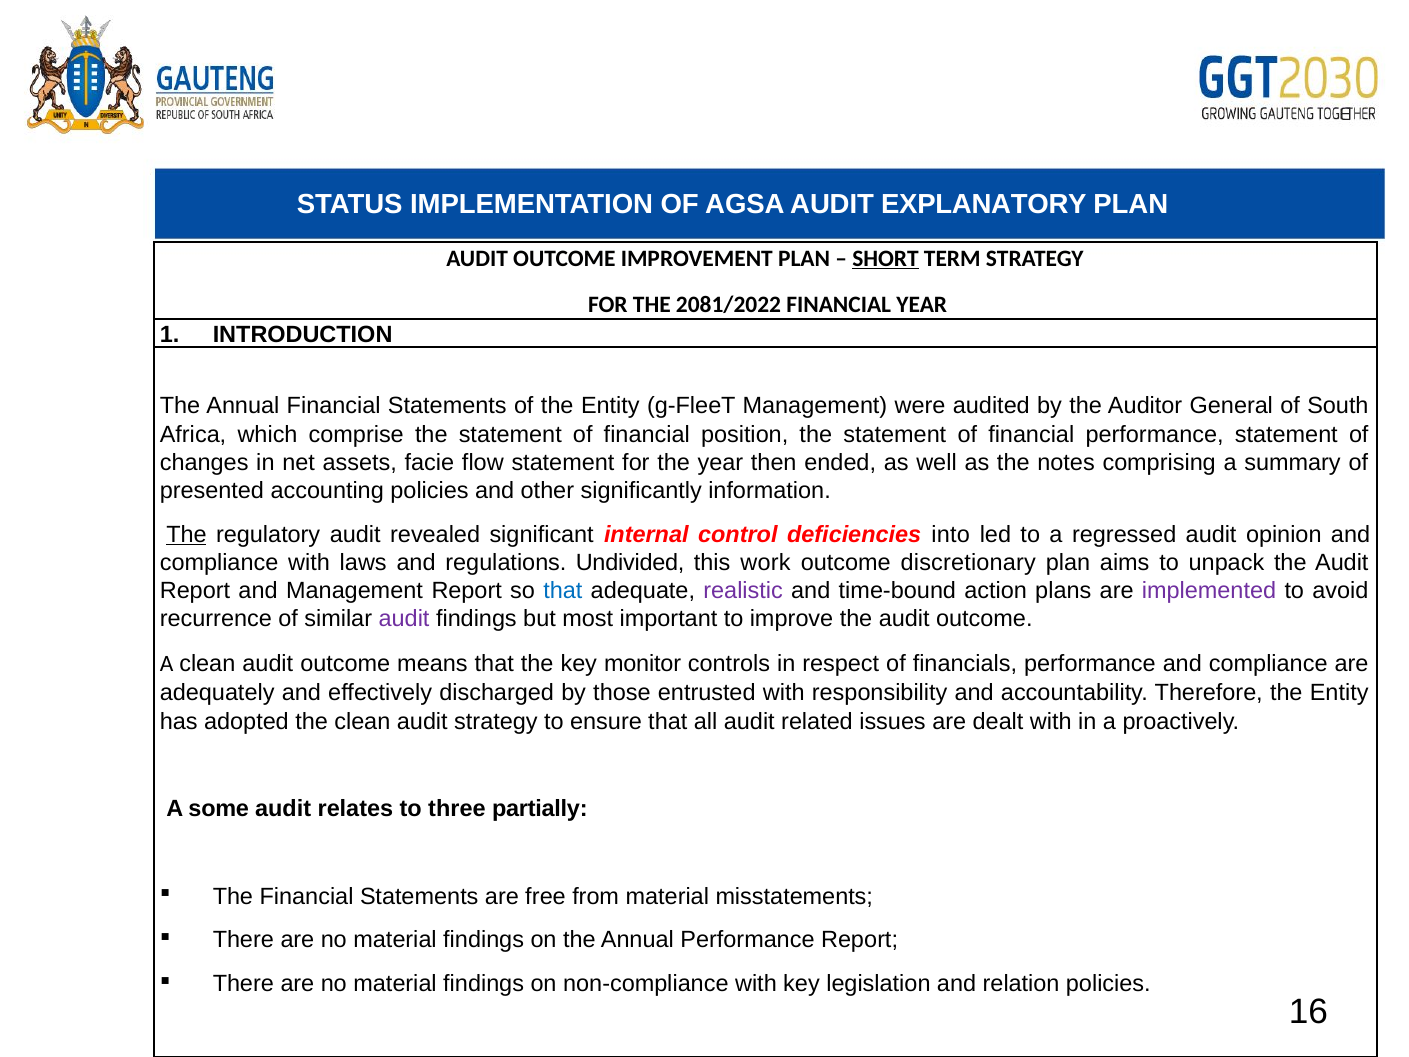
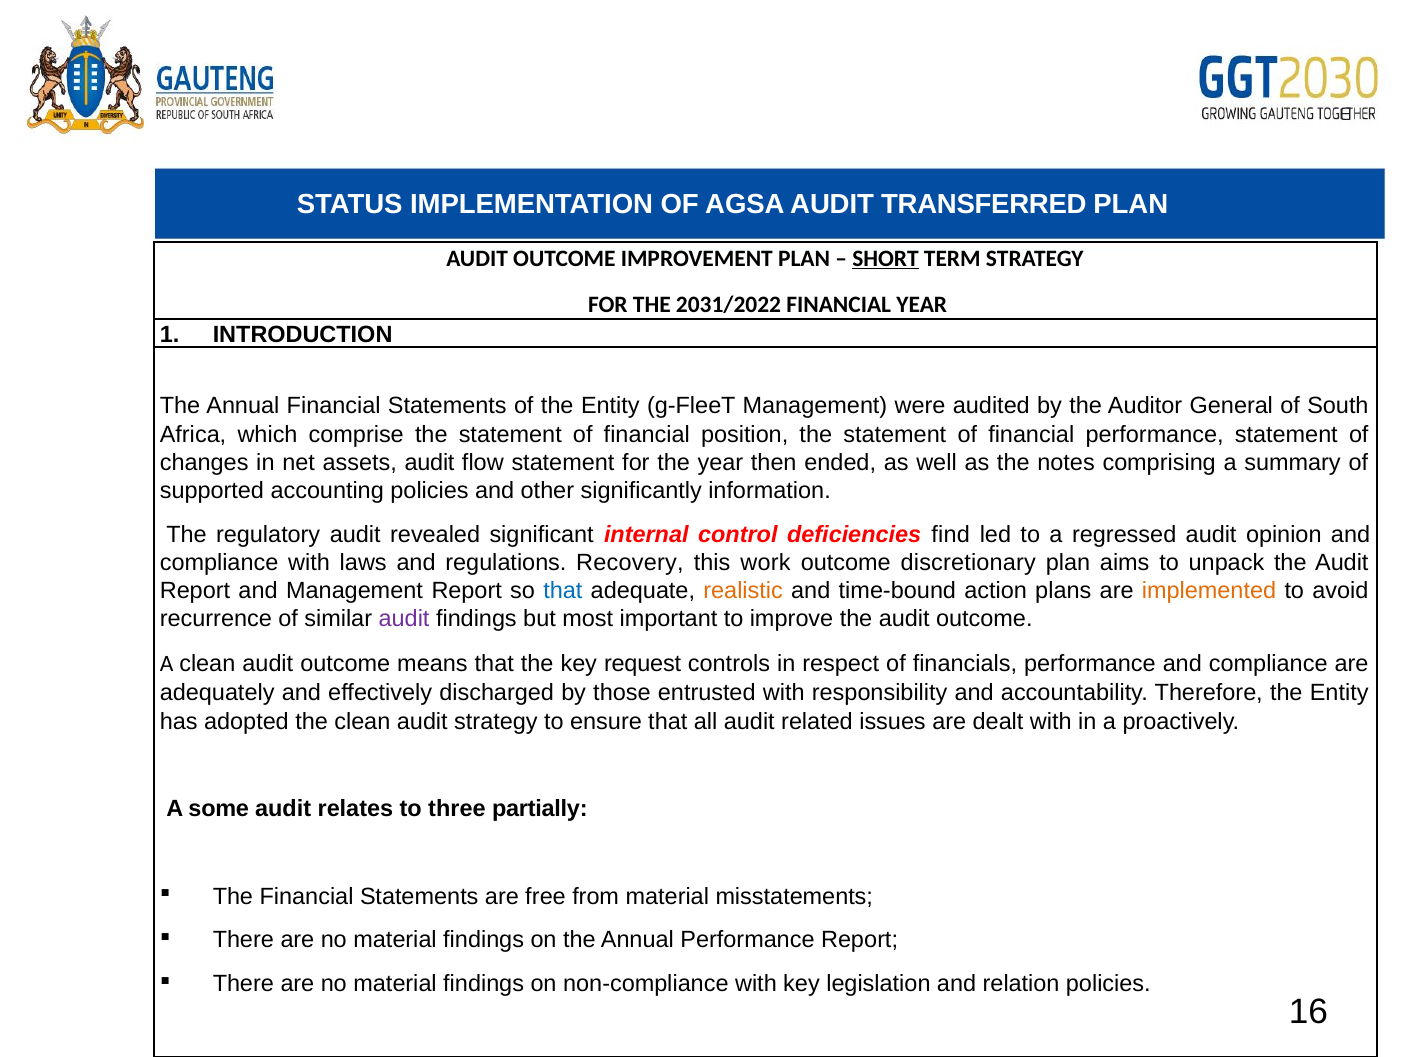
EXPLANATORY: EXPLANATORY -> TRANSFERRED
2081/2022: 2081/2022 -> 2031/2022
assets facie: facie -> audit
presented: presented -> supported
The at (186, 534) underline: present -> none
into: into -> find
Undivided: Undivided -> Recovery
realistic colour: purple -> orange
implemented colour: purple -> orange
monitor: monitor -> request
